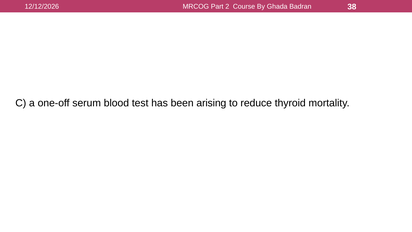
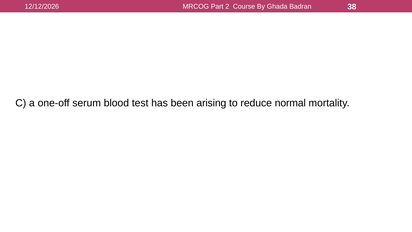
thyroid: thyroid -> normal
